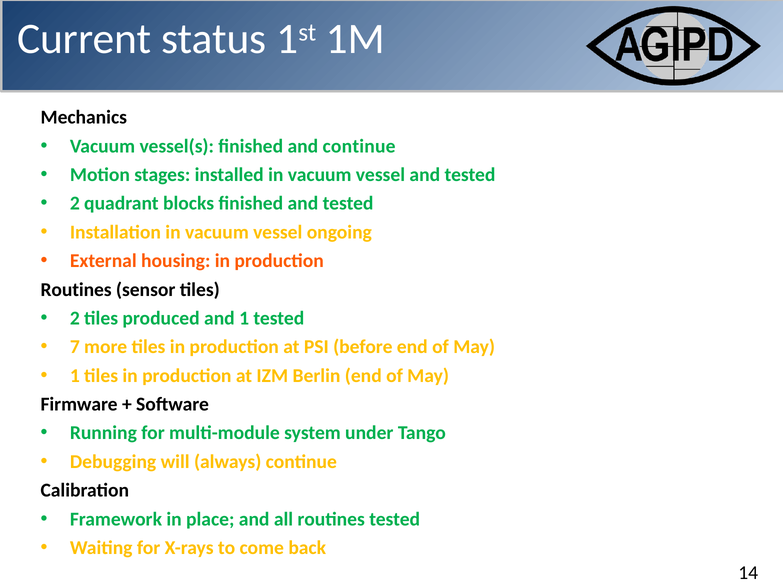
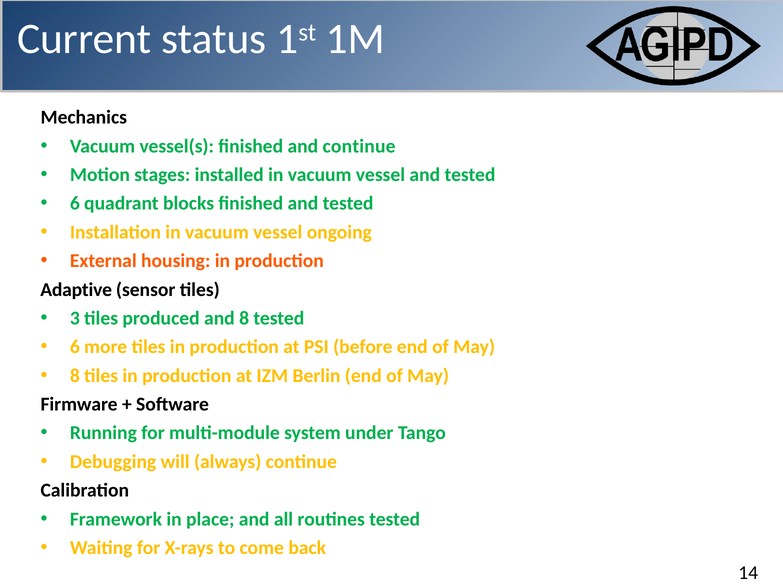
2 at (75, 204): 2 -> 6
Routines at (76, 290): Routines -> Adaptive
2 at (75, 318): 2 -> 3
and 1: 1 -> 8
7 at (75, 347): 7 -> 6
1 at (75, 376): 1 -> 8
